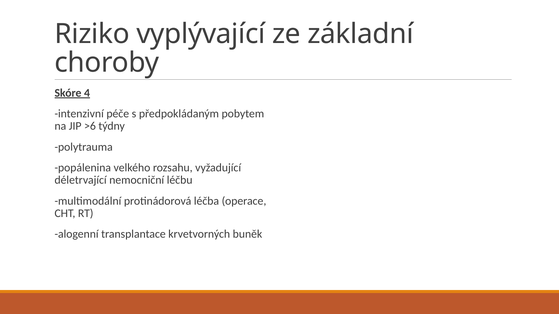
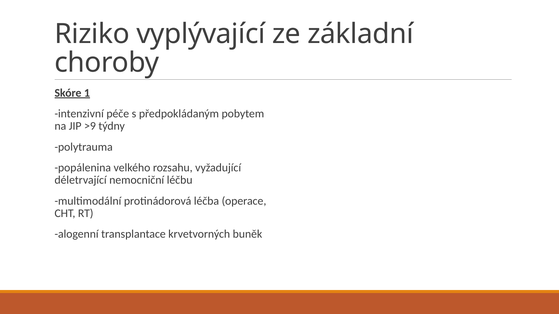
4: 4 -> 1
>6: >6 -> >9
